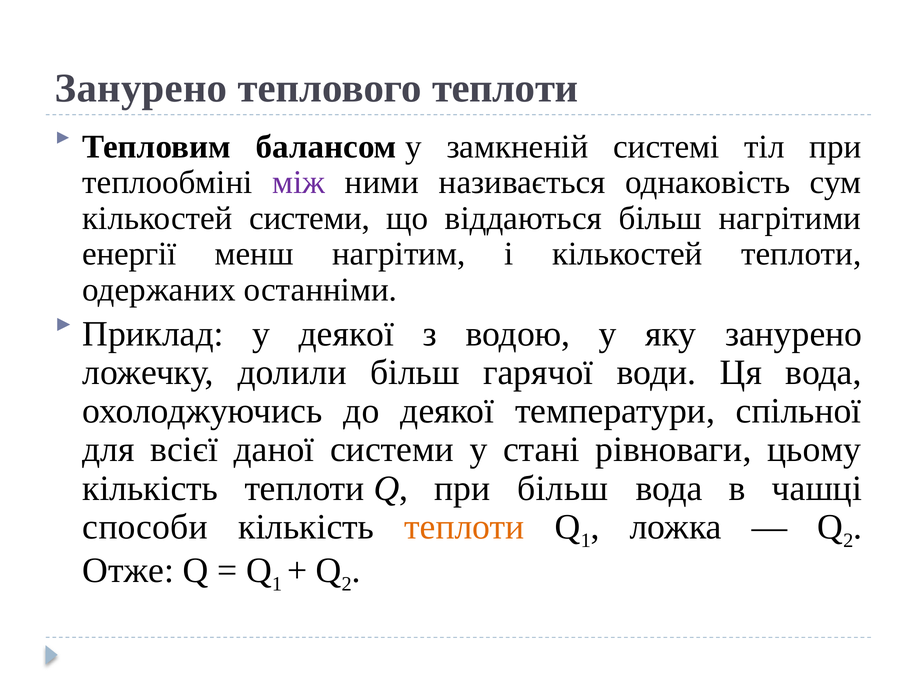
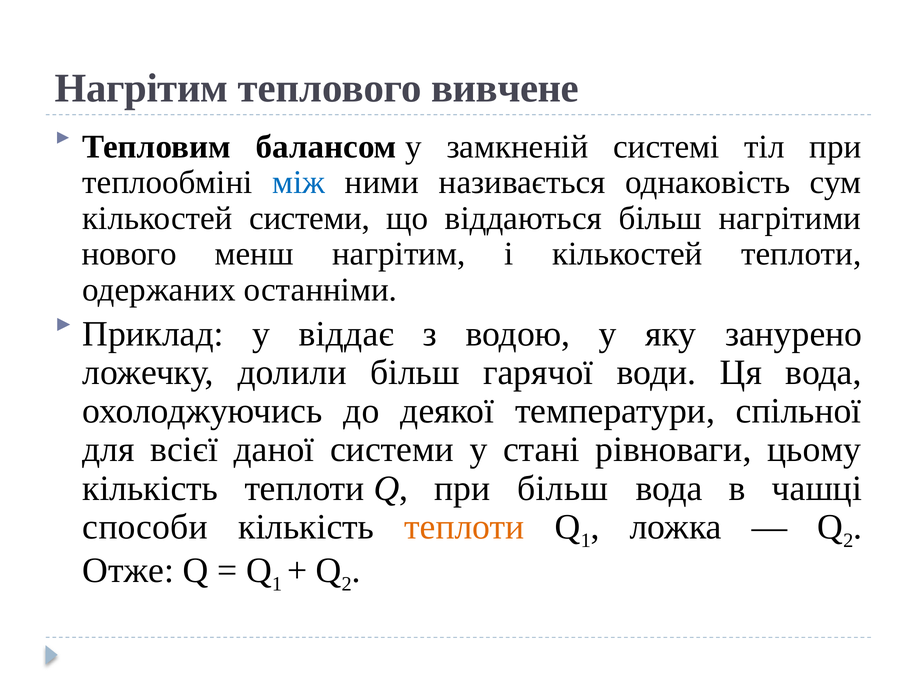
Занурено at (141, 88): Занурено -> Нагрітим
теплового теплоти: теплоти -> вивчене
між colour: purple -> blue
енергії: енергії -> нового
у деякої: деякої -> віддає
